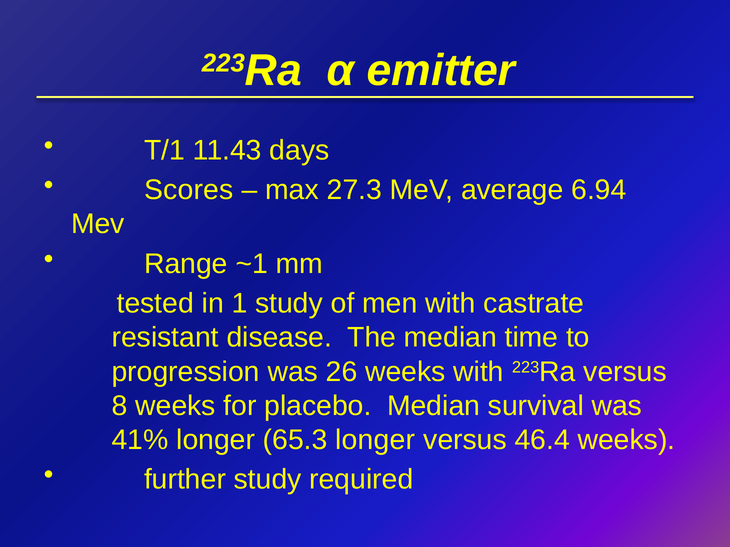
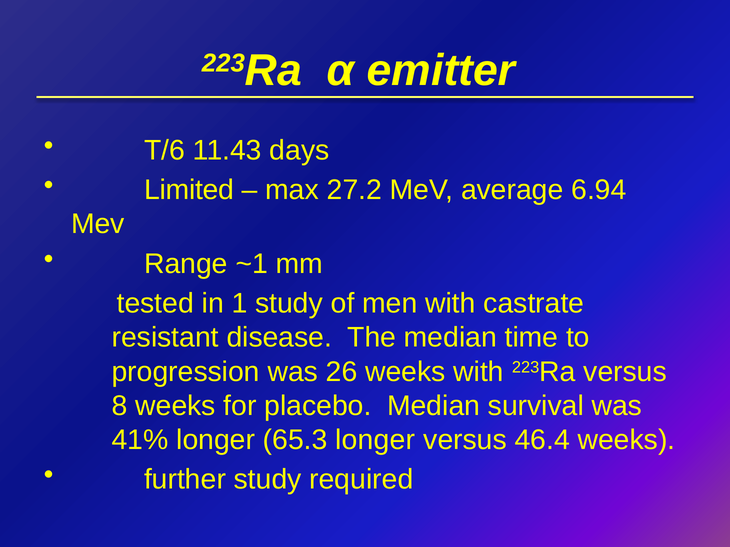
T/1: T/1 -> T/6
Scores: Scores -> Limited
27.3: 27.3 -> 27.2
